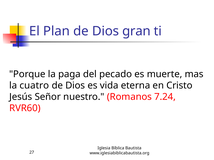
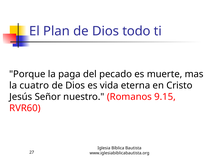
gran: gran -> todo
7.24: 7.24 -> 9.15
